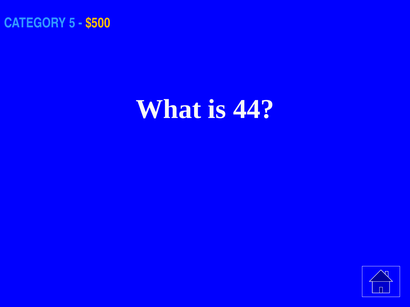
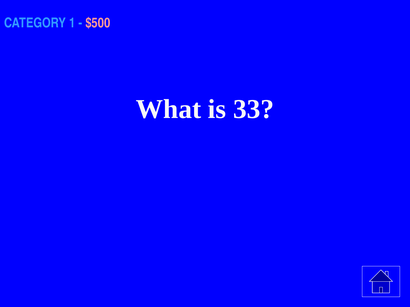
5: 5 -> 1
$500 colour: yellow -> pink
44: 44 -> 33
